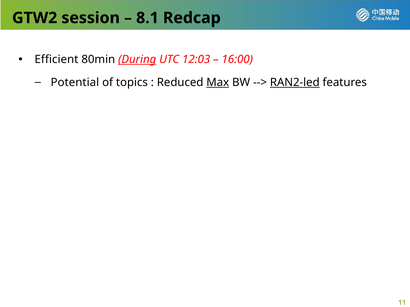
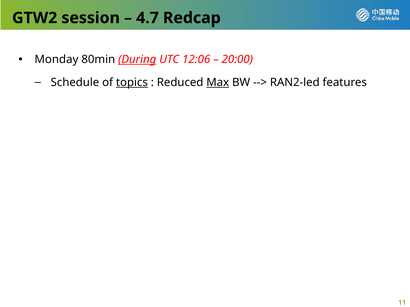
8.1: 8.1 -> 4.7
Efficient: Efficient -> Monday
12:03: 12:03 -> 12:06
16:00: 16:00 -> 20:00
Potential: Potential -> Schedule
topics underline: none -> present
RAN2-led underline: present -> none
